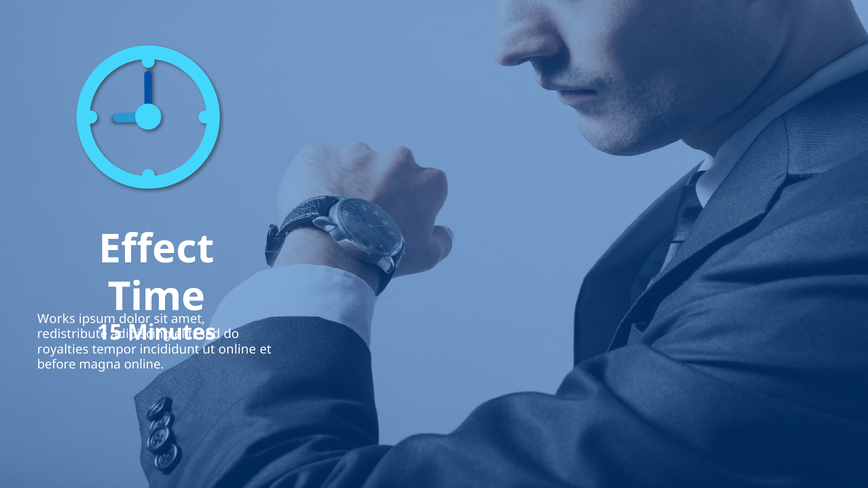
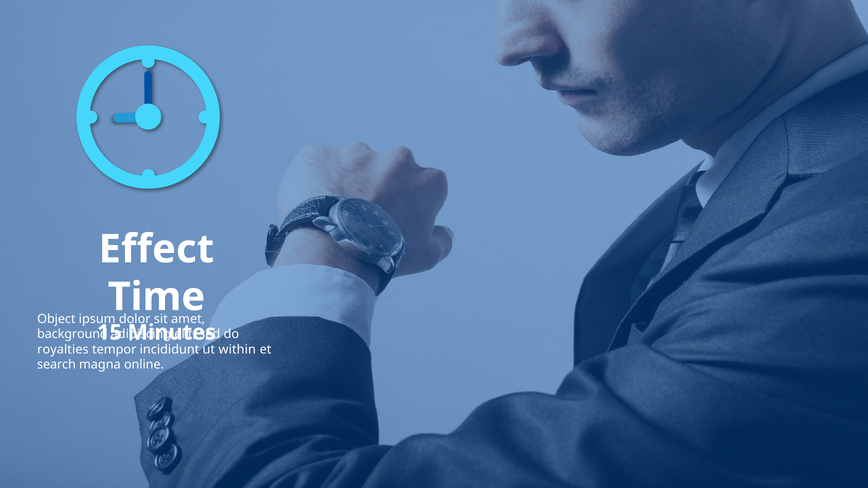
Works: Works -> Object
redistribute: redistribute -> background
online at (237, 350): online -> within
before: before -> search
